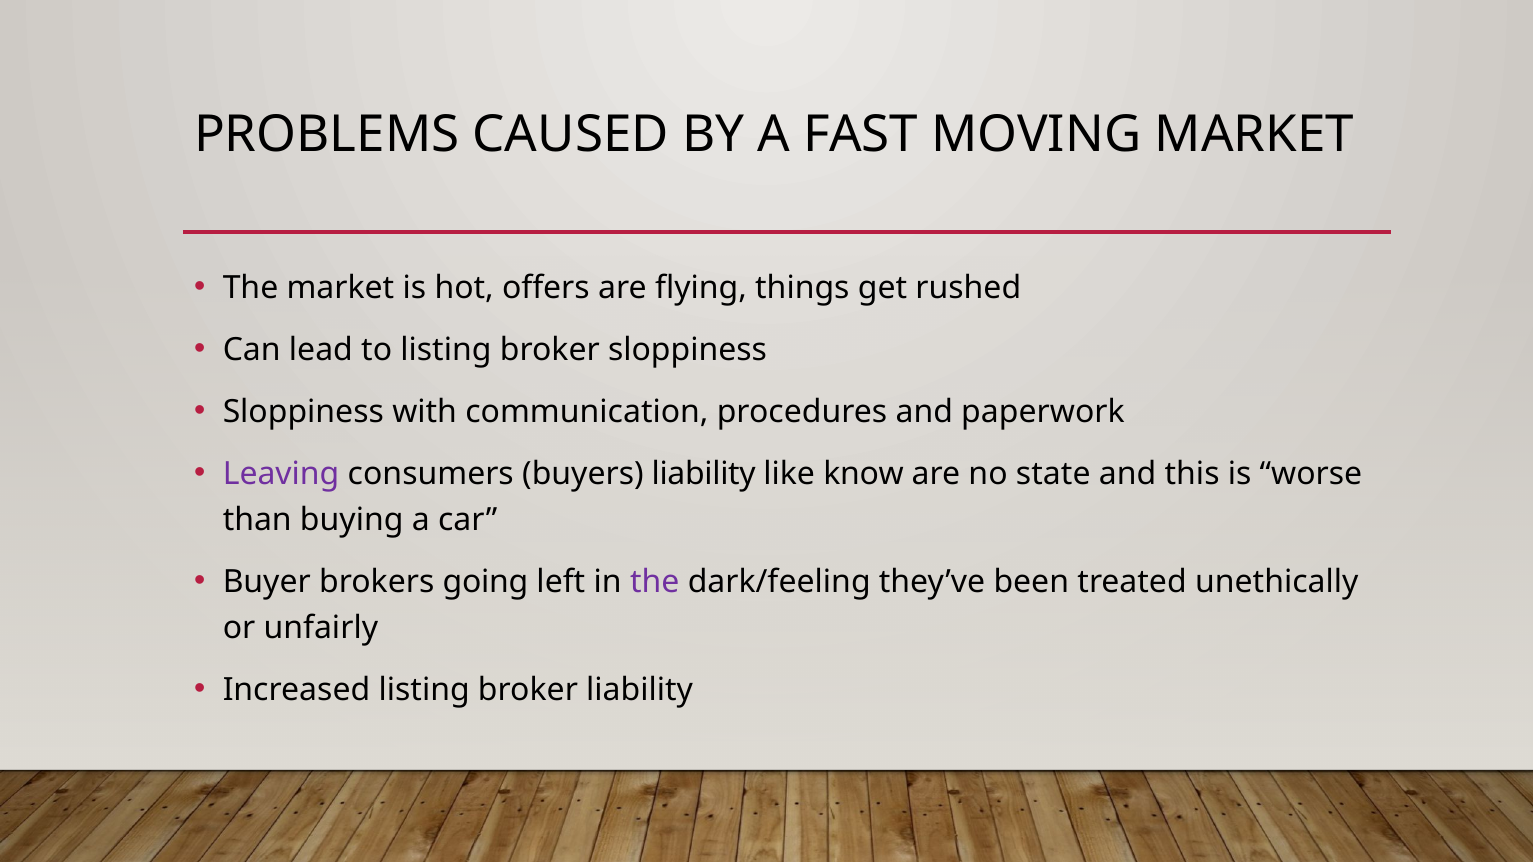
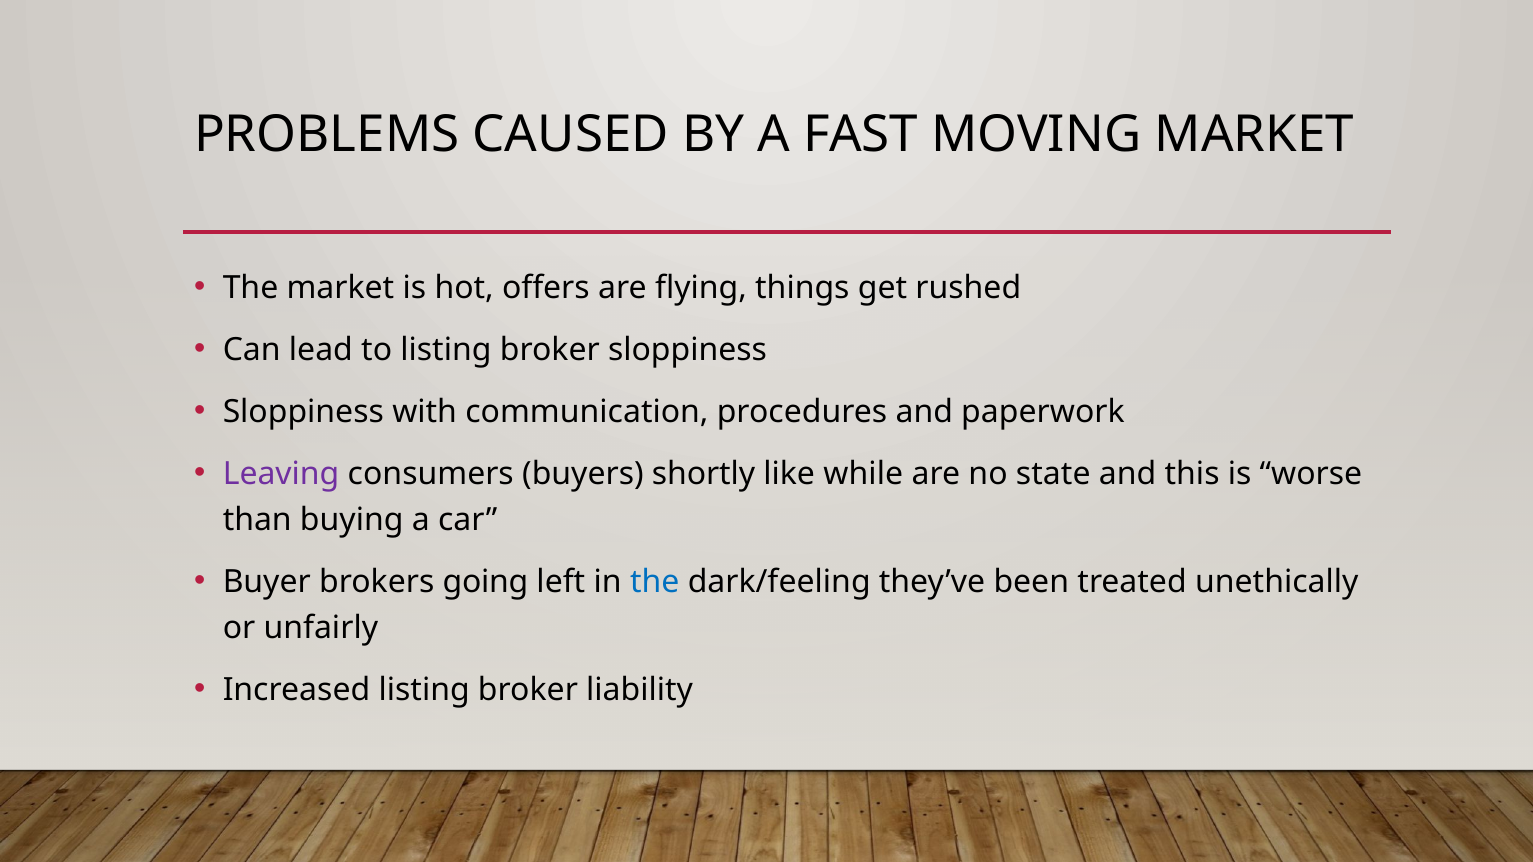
buyers liability: liability -> shortly
know: know -> while
the at (655, 582) colour: purple -> blue
